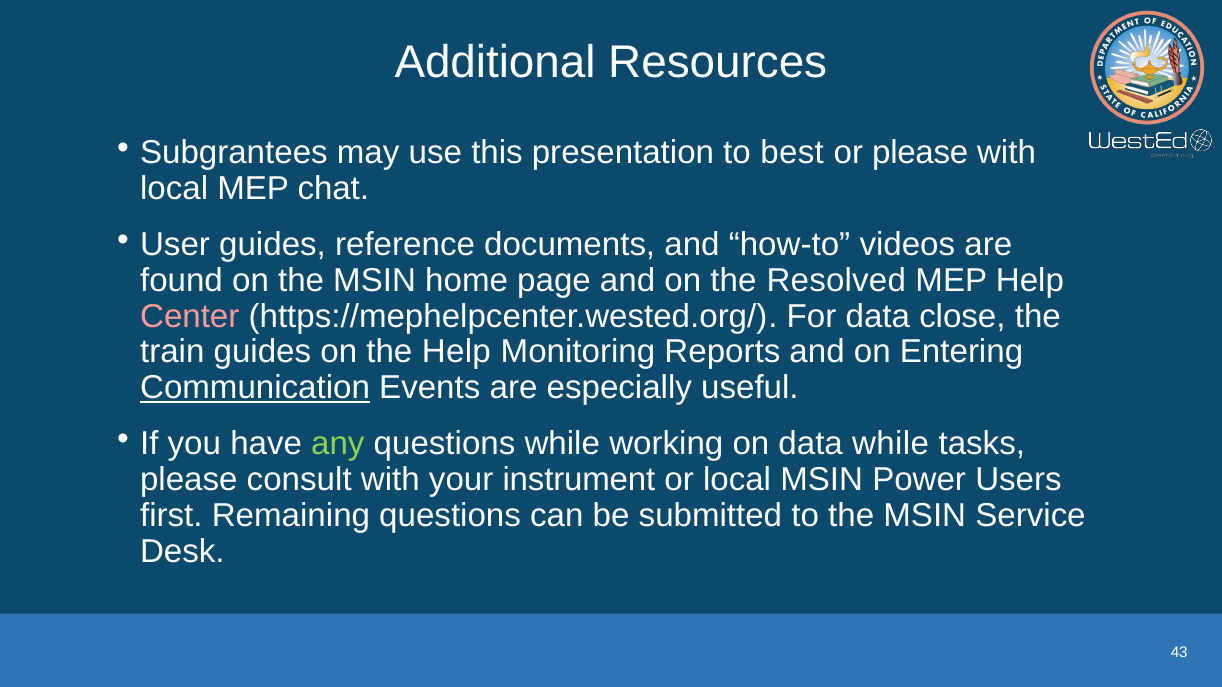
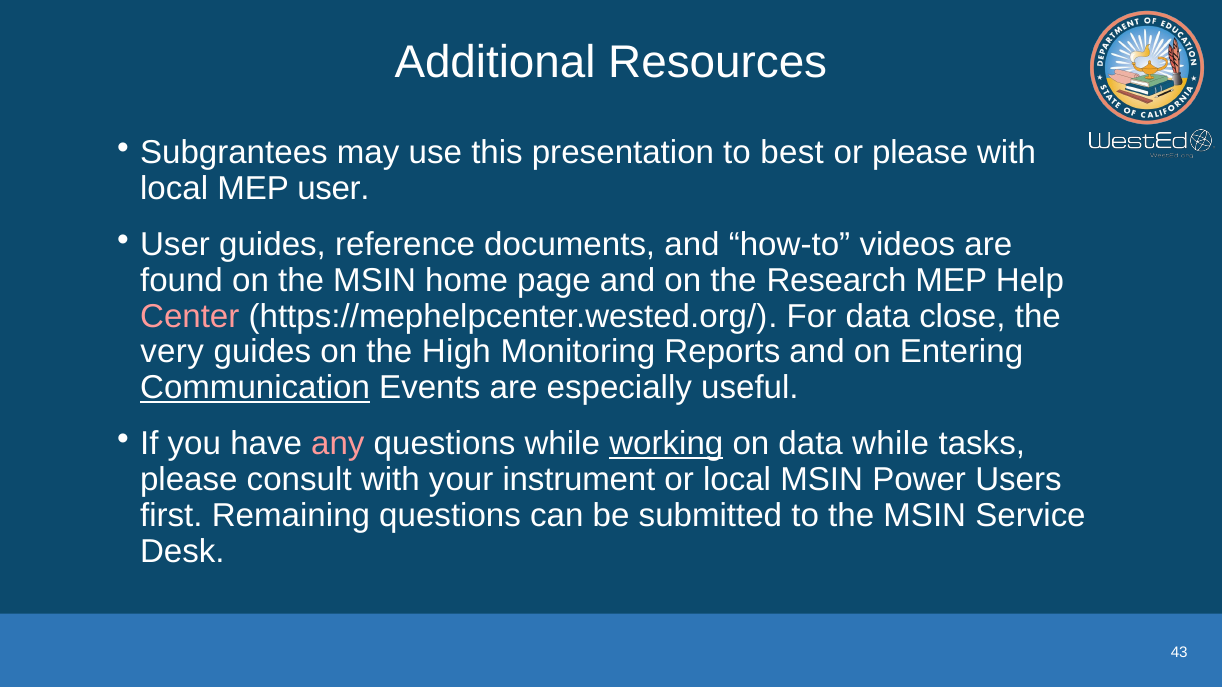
MEP chat: chat -> user
Resolved: Resolved -> Research
train: train -> very
the Help: Help -> High
any colour: light green -> pink
working underline: none -> present
